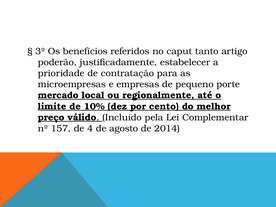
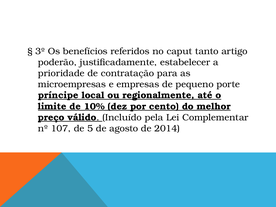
mercado: mercado -> príncipe
157: 157 -> 107
4: 4 -> 5
